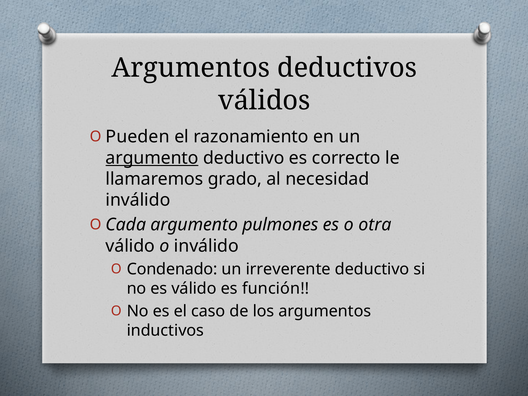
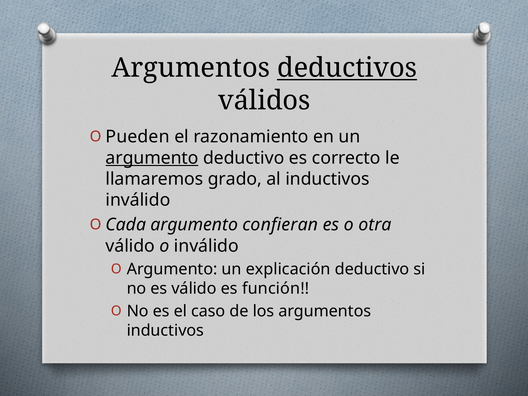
deductivos underline: none -> present
al necesidad: necesidad -> inductivos
pulmones: pulmones -> confieran
O Condenado: Condenado -> Argumento
irreverente: irreverente -> explicación
